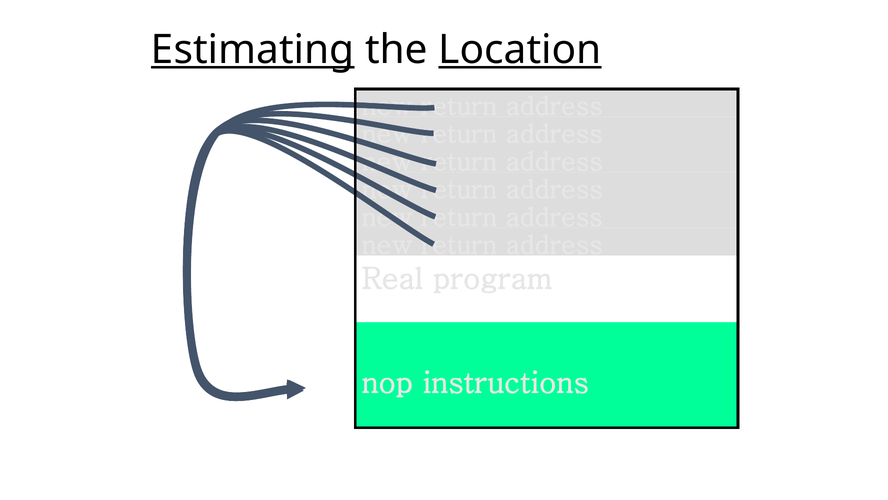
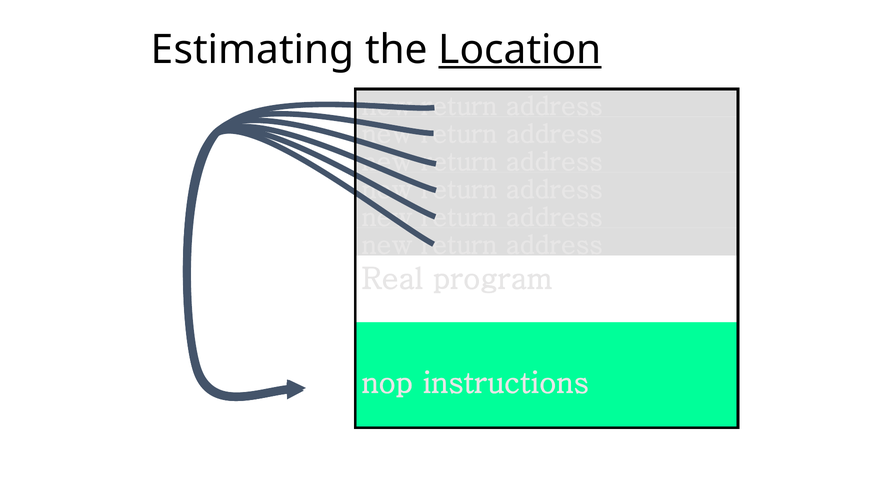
Estimating underline: present -> none
